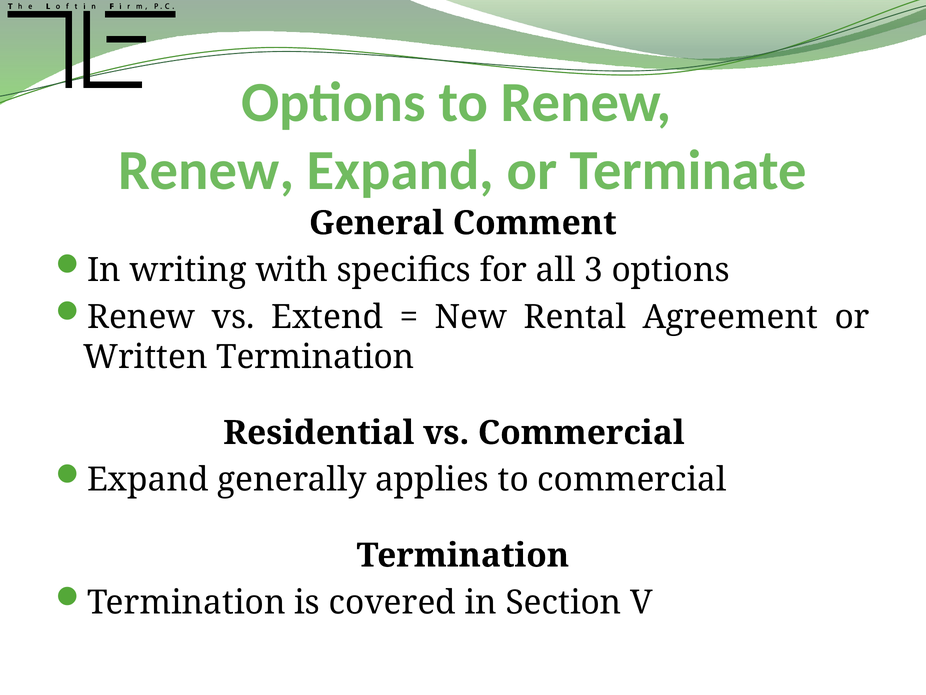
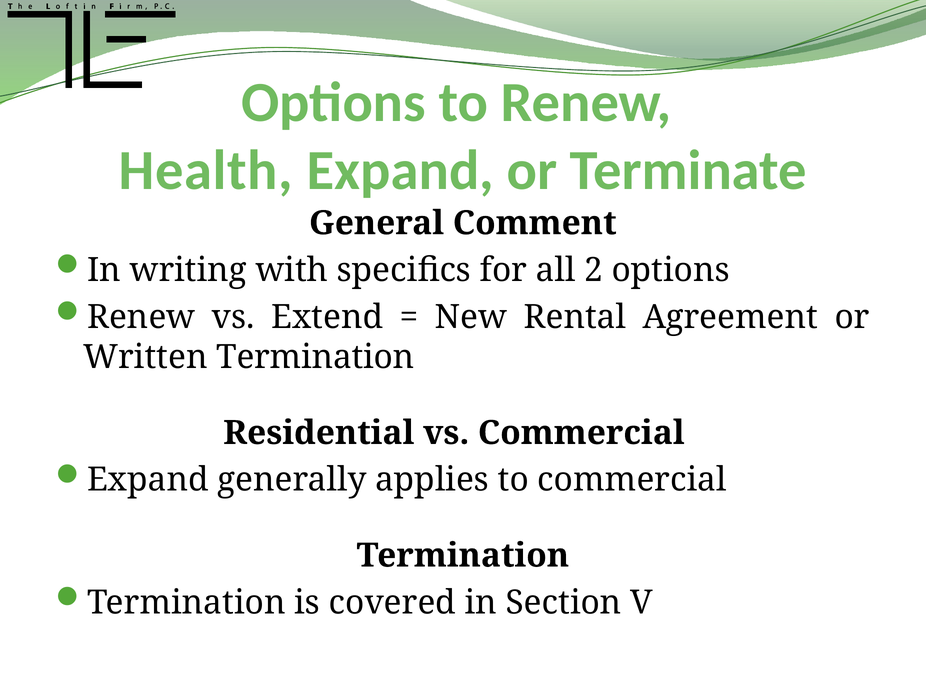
Renew at (206, 171): Renew -> Health
3: 3 -> 2
